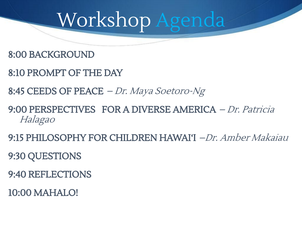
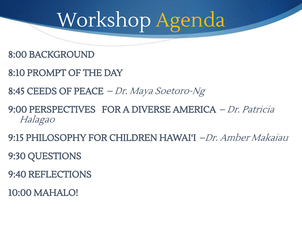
Agenda colour: light blue -> yellow
